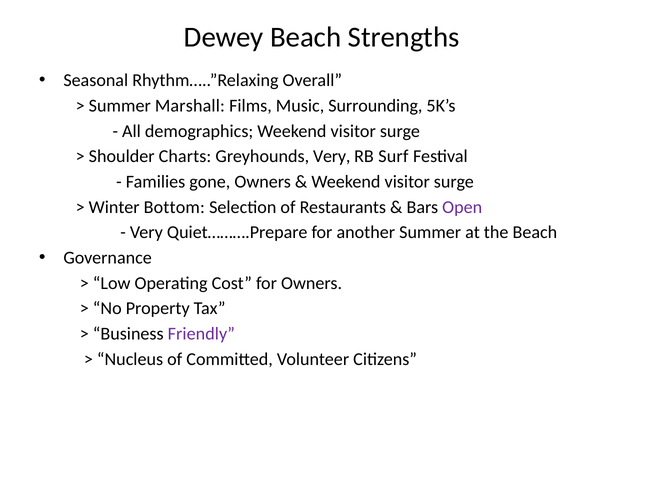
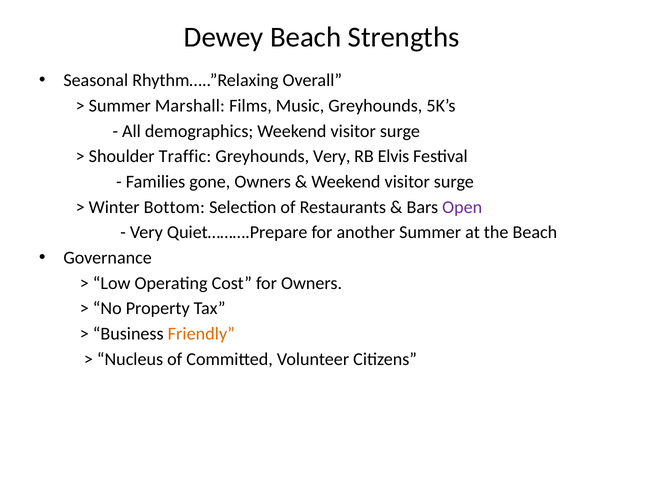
Music Surrounding: Surrounding -> Greyhounds
Charts: Charts -> Traffic
Surf: Surf -> Elvis
Friendly colour: purple -> orange
